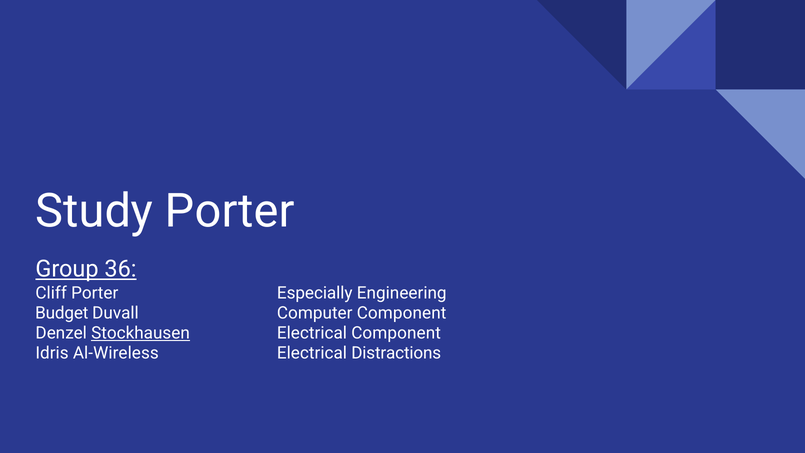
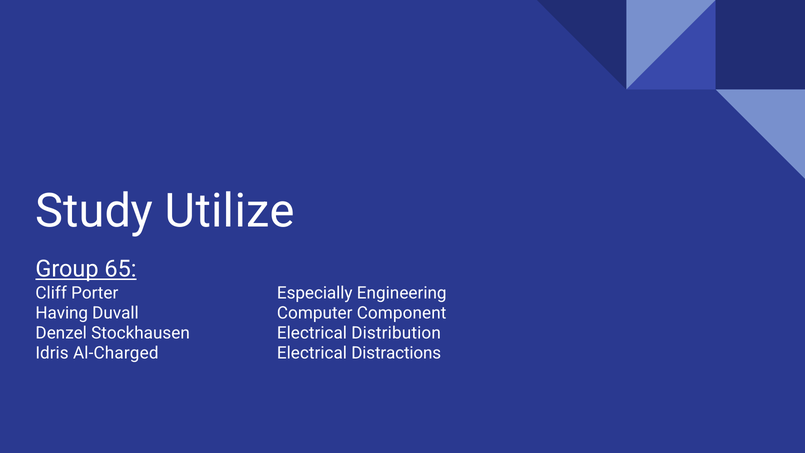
Study Porter: Porter -> Utilize
36: 36 -> 65
Budget: Budget -> Having
Stockhausen underline: present -> none
Electrical Component: Component -> Distribution
Al-Wireless: Al-Wireless -> Al-Charged
